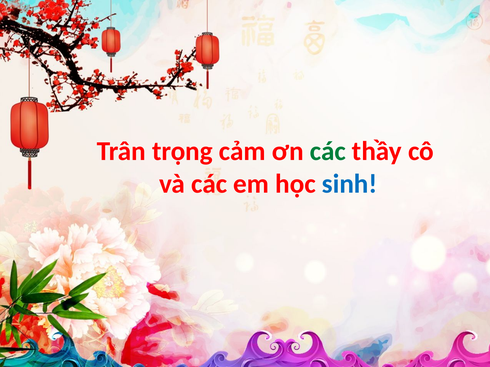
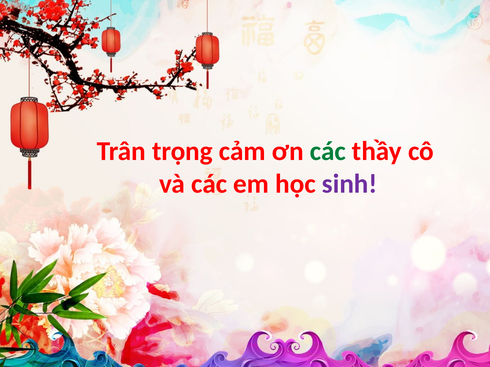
sinh colour: blue -> purple
